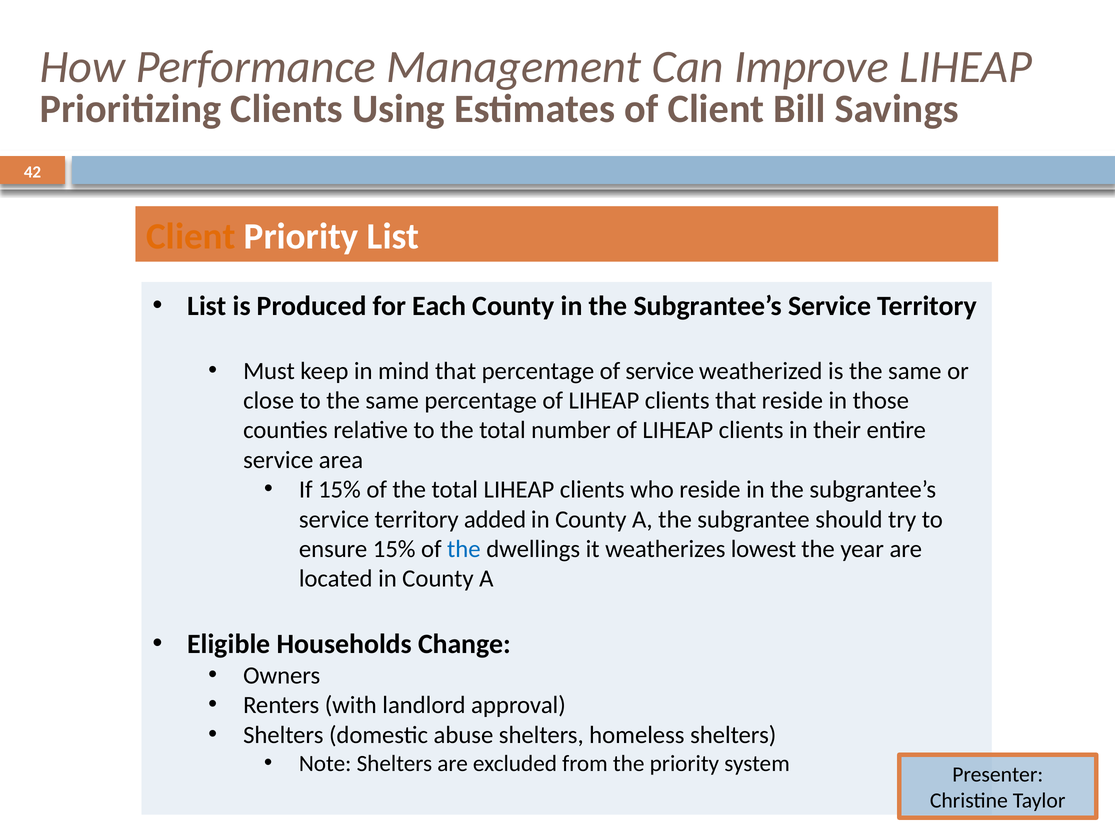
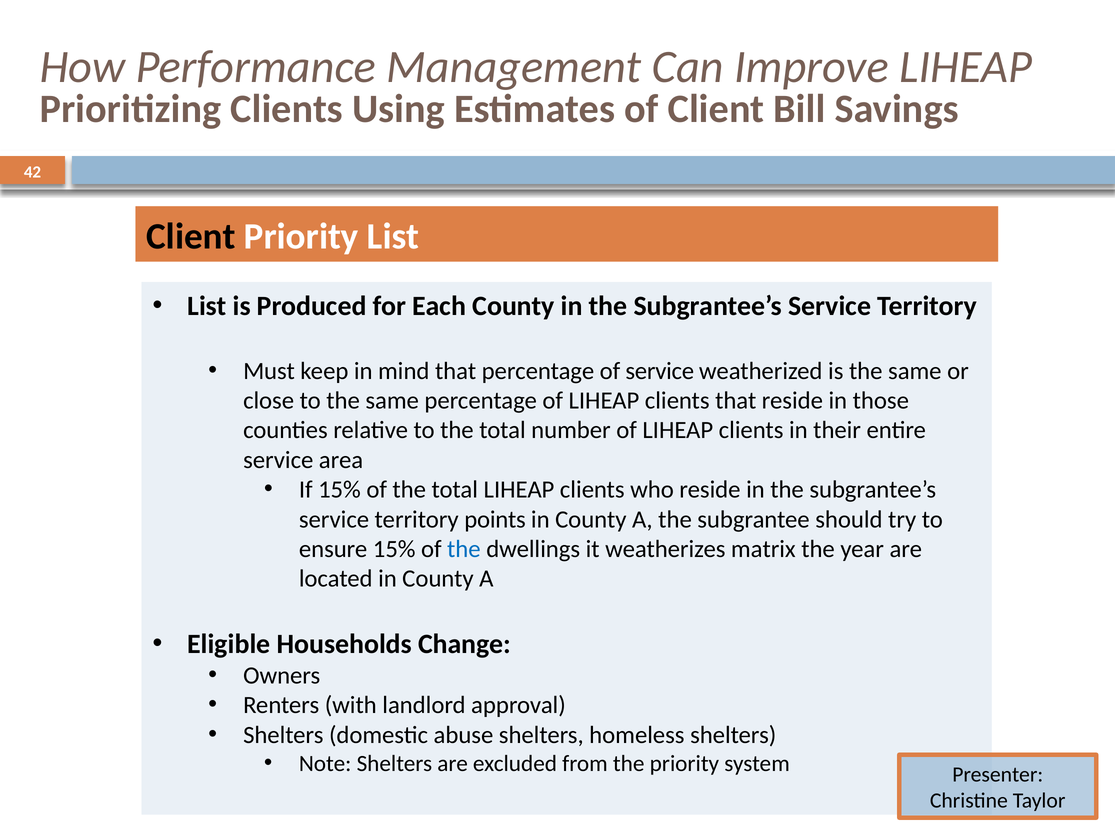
Client at (191, 237) colour: orange -> black
added: added -> points
lowest: lowest -> matrix
